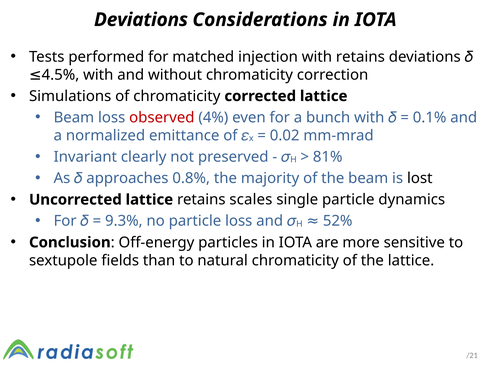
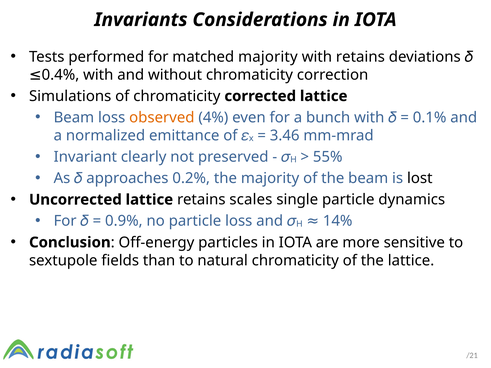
Deviations at (141, 20): Deviations -> Invariants
matched injection: injection -> majority
4.5%: 4.5% -> 0.4%
observed colour: red -> orange
0.02: 0.02 -> 3.46
81%: 81% -> 55%
0.8%: 0.8% -> 0.2%
9.3%: 9.3% -> 0.9%
52%: 52% -> 14%
